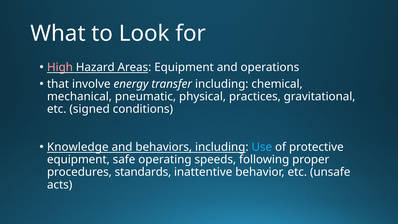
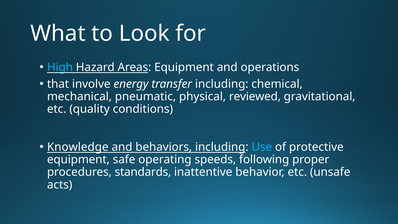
High colour: pink -> light blue
practices: practices -> reviewed
signed: signed -> quality
